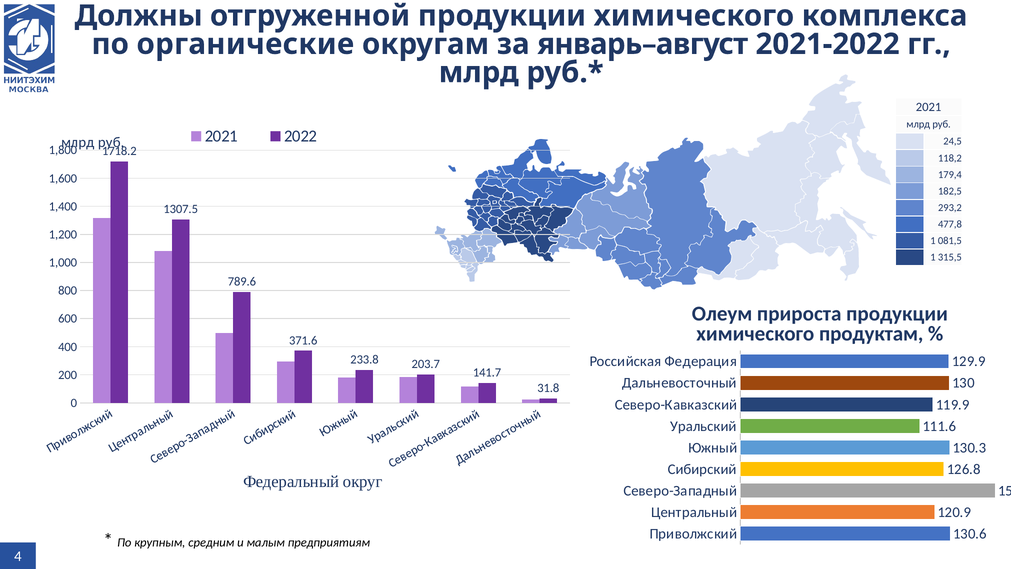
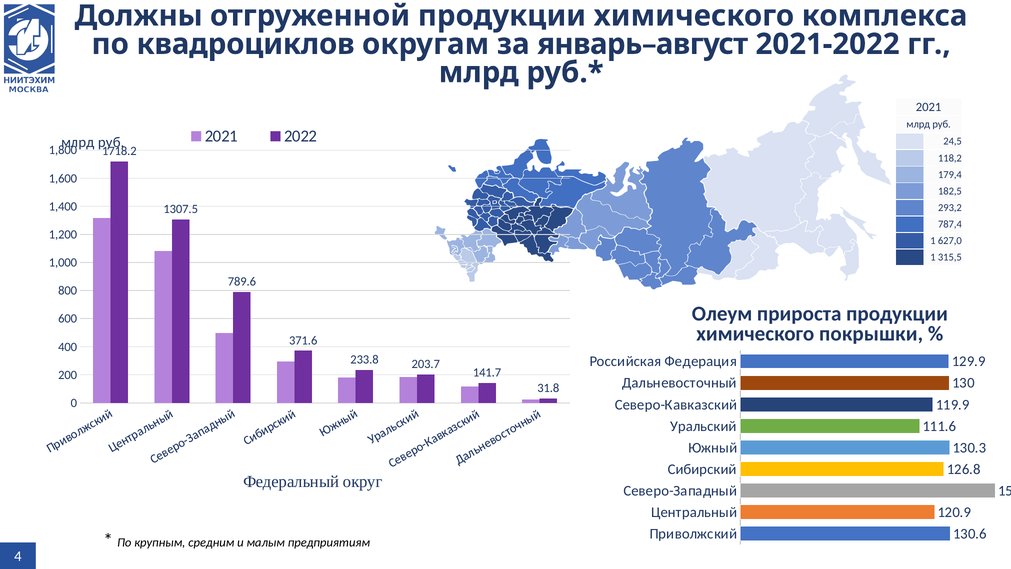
органические: органические -> квадроциклов
477,8: 477,8 -> 787,4
081,5: 081,5 -> 627,0
продуктам: продуктам -> покрышки
